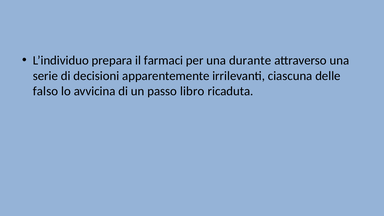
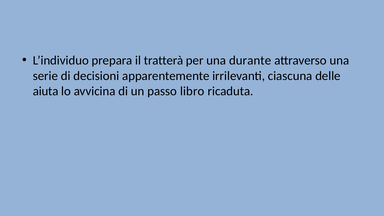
farmaci: farmaci -> tratterà
falso: falso -> aiuta
